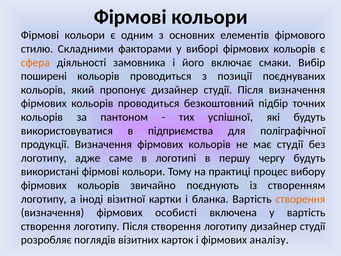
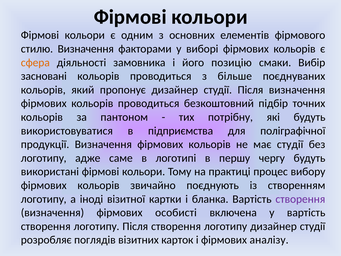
стилю Складними: Складними -> Визначення
включає: включає -> позицію
поширені: поширені -> засновані
позиції: позиції -> більше
успішної: успішної -> потрібну
створення at (300, 199) colour: orange -> purple
